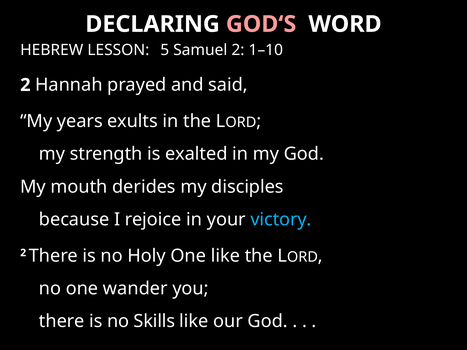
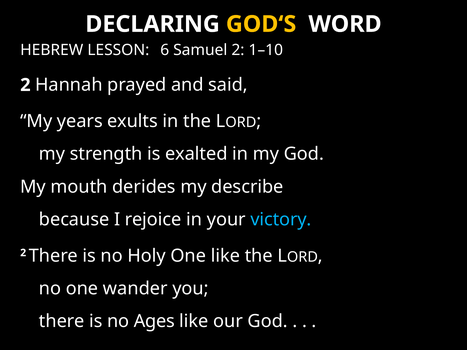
GOD‘S colour: pink -> yellow
5: 5 -> 6
disciples: disciples -> describe
Skills: Skills -> Ages
